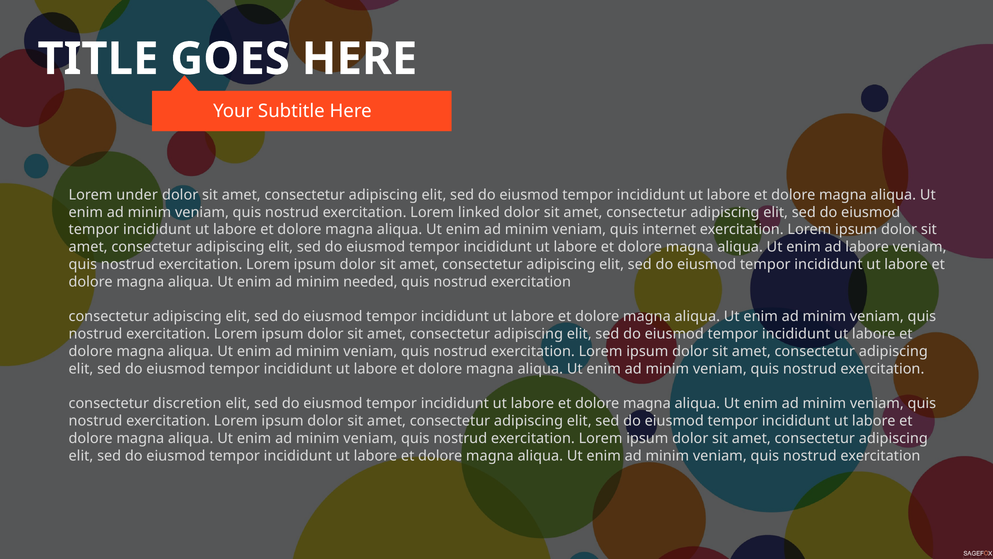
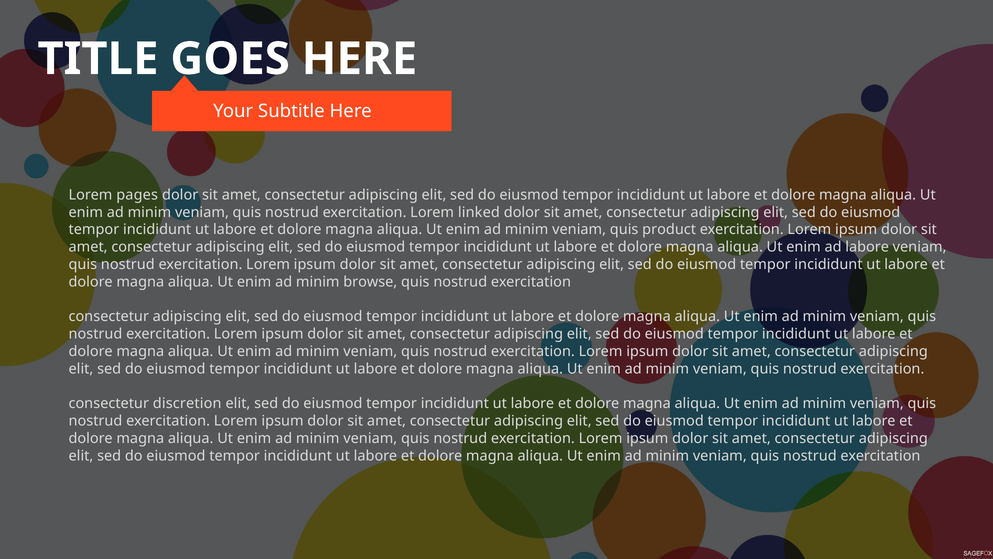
under: under -> pages
internet: internet -> product
needed: needed -> browse
